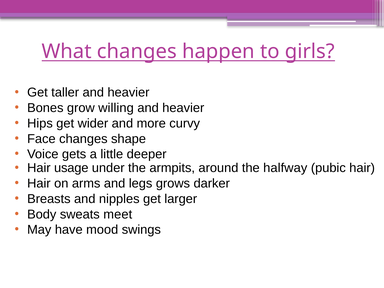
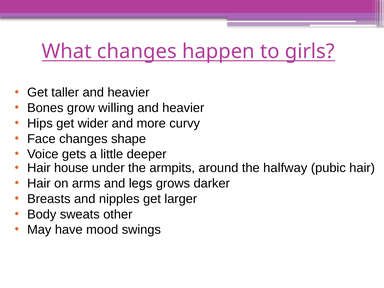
usage: usage -> house
meet: meet -> other
